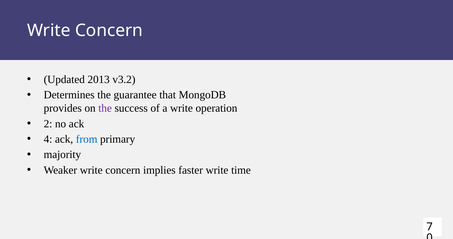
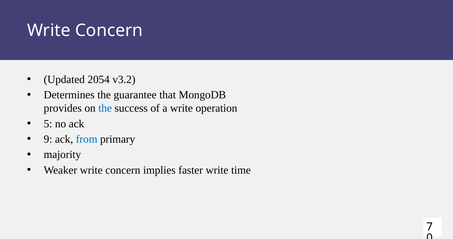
2013: 2013 -> 2054
the at (105, 108) colour: purple -> blue
2: 2 -> 5
4: 4 -> 9
